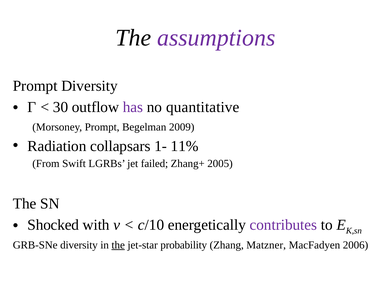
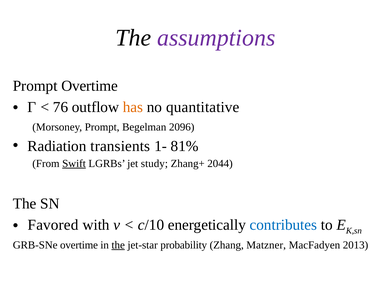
Prompt Diversity: Diversity -> Overtime
30: 30 -> 76
has colour: purple -> orange
2009: 2009 -> 2096
collapsars: collapsars -> transients
11%: 11% -> 81%
Swift underline: none -> present
failed: failed -> study
2005: 2005 -> 2044
Shocked: Shocked -> Favored
contributes colour: purple -> blue
GRB-SNe diversity: diversity -> overtime
2006: 2006 -> 2013
